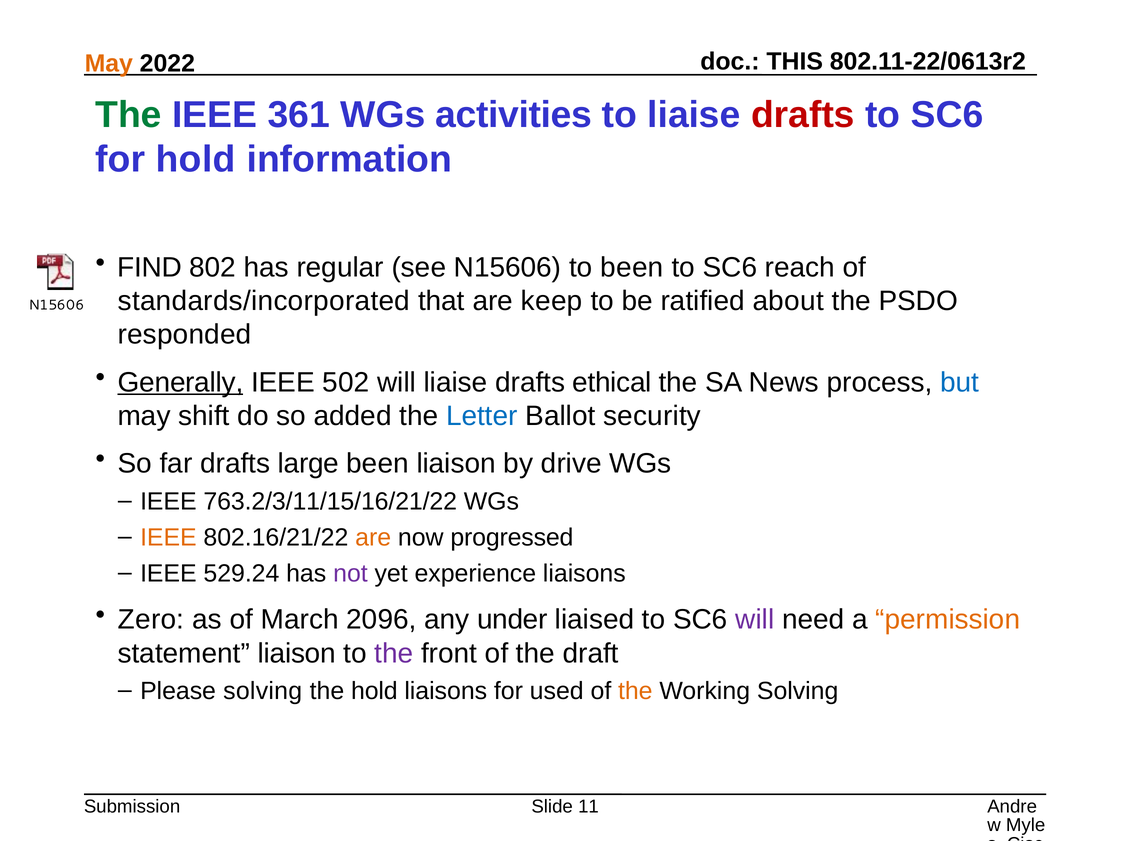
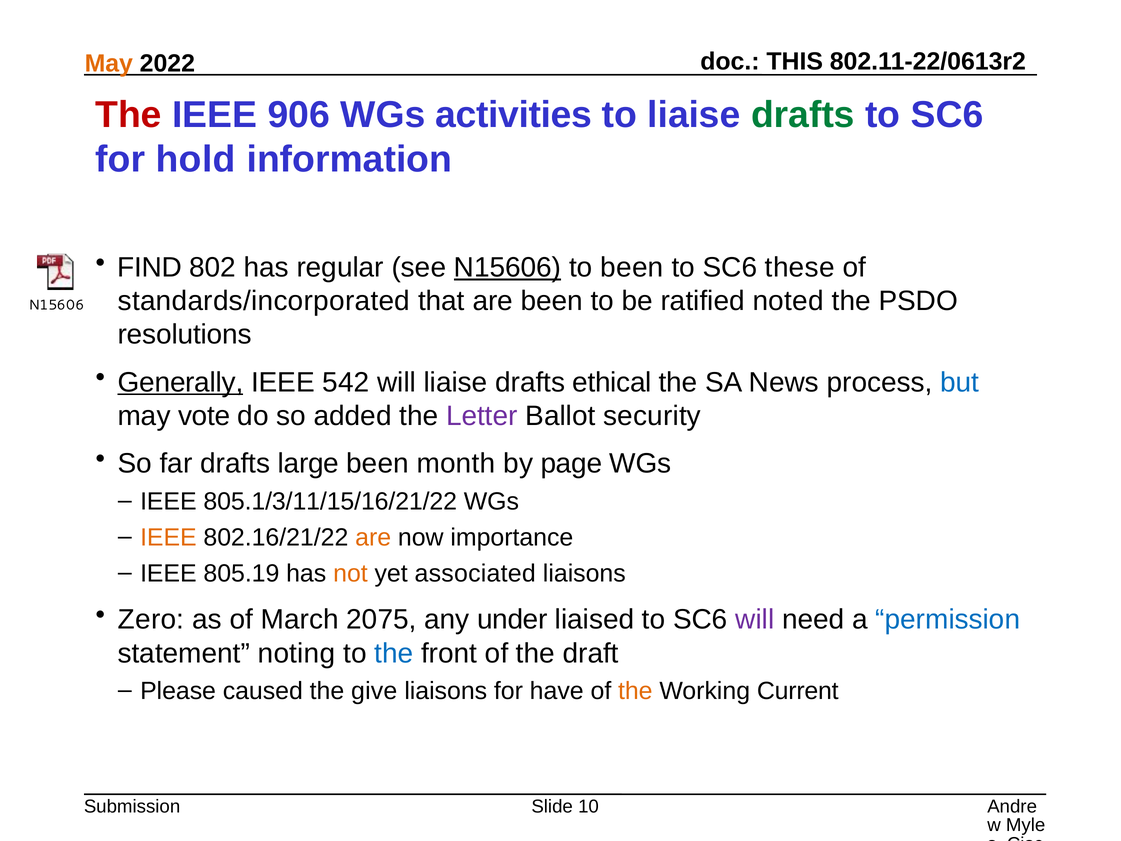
The at (129, 115) colour: green -> red
361: 361 -> 906
drafts at (803, 115) colour: red -> green
N15606 at (508, 267) underline: none -> present
reach: reach -> these
are keep: keep -> been
about: about -> noted
responded: responded -> resolutions
502: 502 -> 542
shift: shift -> vote
Letter colour: blue -> purple
been liaison: liaison -> month
drive: drive -> page
763.2/3/11/15/16/21/22: 763.2/3/11/15/16/21/22 -> 805.1/3/11/15/16/21/22
progressed: progressed -> importance
529.24: 529.24 -> 805.19
not colour: purple -> orange
experience: experience -> associated
2096: 2096 -> 2075
permission colour: orange -> blue
statement liaison: liaison -> noting
the at (394, 653) colour: purple -> blue
Please solving: solving -> caused
the hold: hold -> give
used: used -> have
Working Solving: Solving -> Current
11: 11 -> 10
